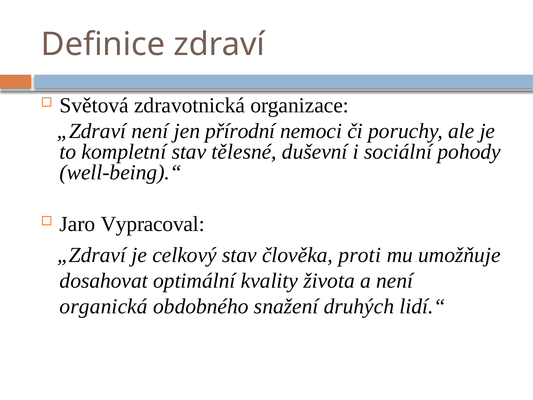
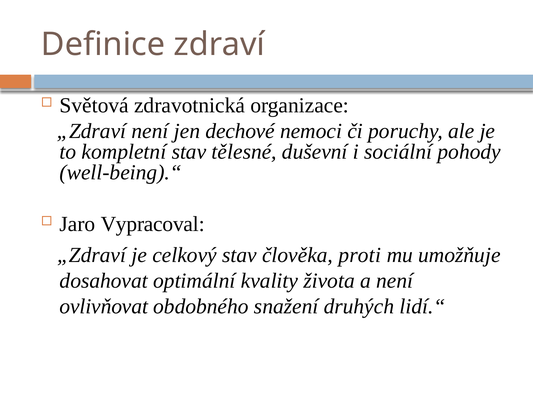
přírodní: přírodní -> dechové
organická: organická -> ovlivňovat
